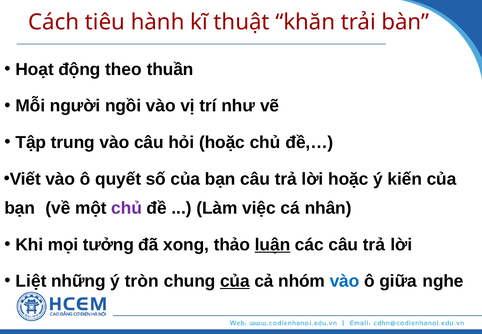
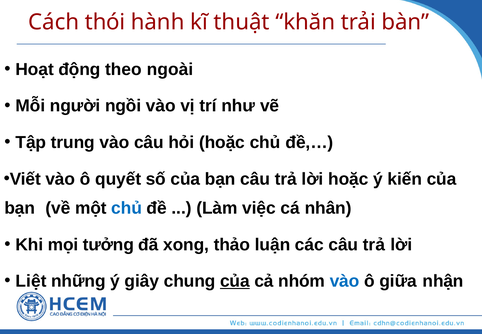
tiêu: tiêu -> thói
thuần: thuần -> ngoài
chủ at (127, 208) colour: purple -> blue
luận underline: present -> none
tròn: tròn -> giây
nghe: nghe -> nhận
